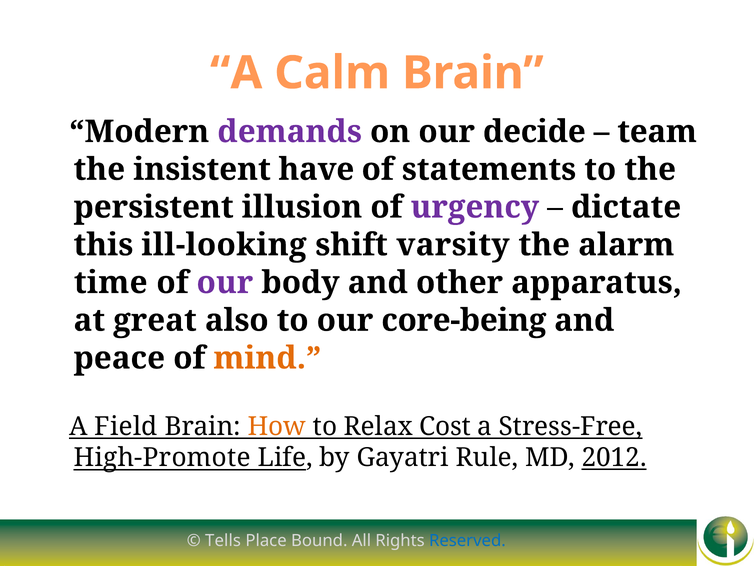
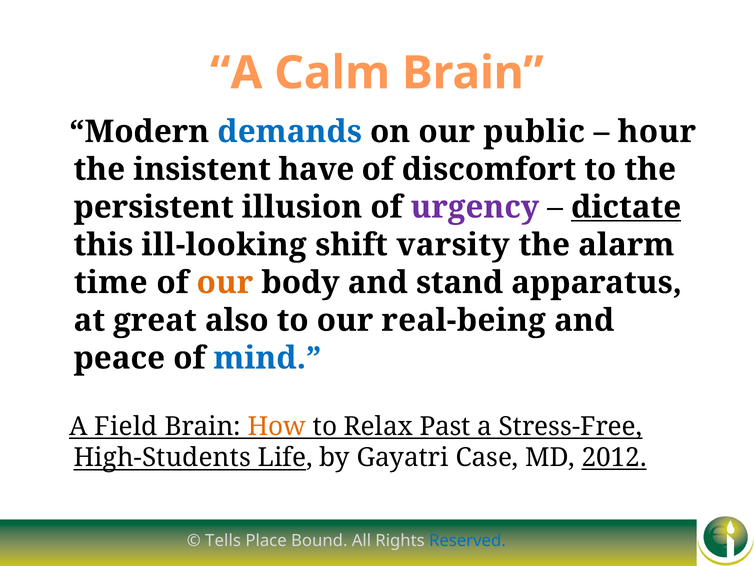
demands colour: purple -> blue
decide: decide -> public
team: team -> hour
statements: statements -> discomfort
dictate underline: none -> present
our at (225, 282) colour: purple -> orange
other: other -> stand
core-being: core-being -> real-being
mind colour: orange -> blue
Cost: Cost -> Past
High-Promote: High-Promote -> High-Students
Rule: Rule -> Case
